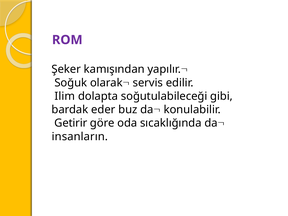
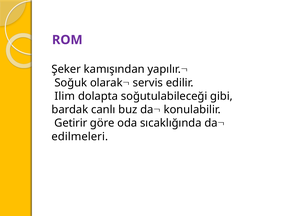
eder: eder -> canlı
insanların: insanların -> edilmeleri
